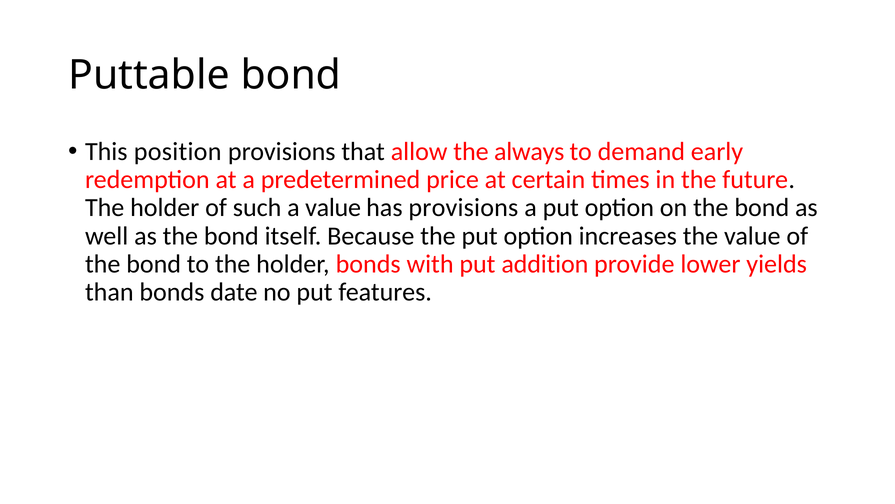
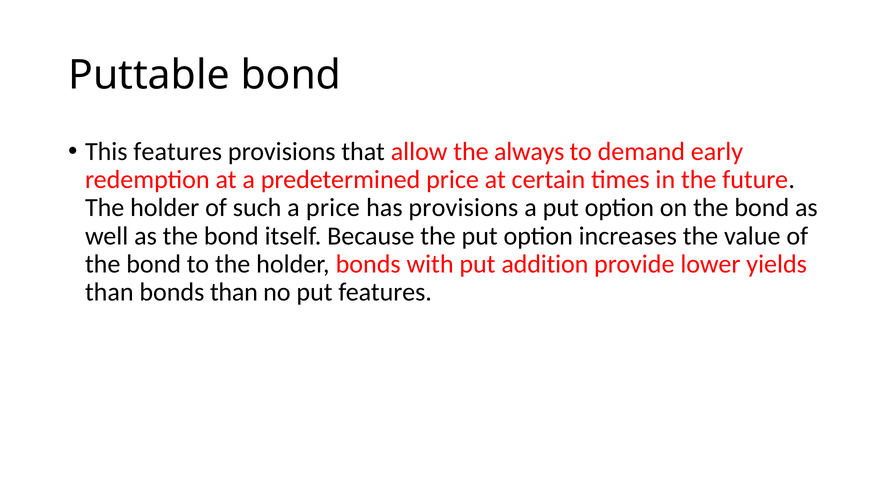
This position: position -> features
a value: value -> price
bonds date: date -> than
